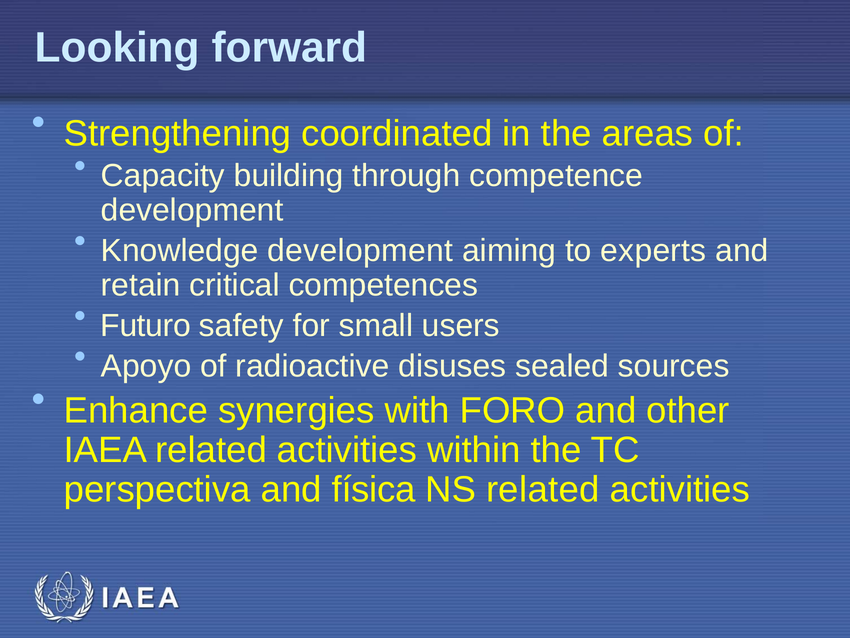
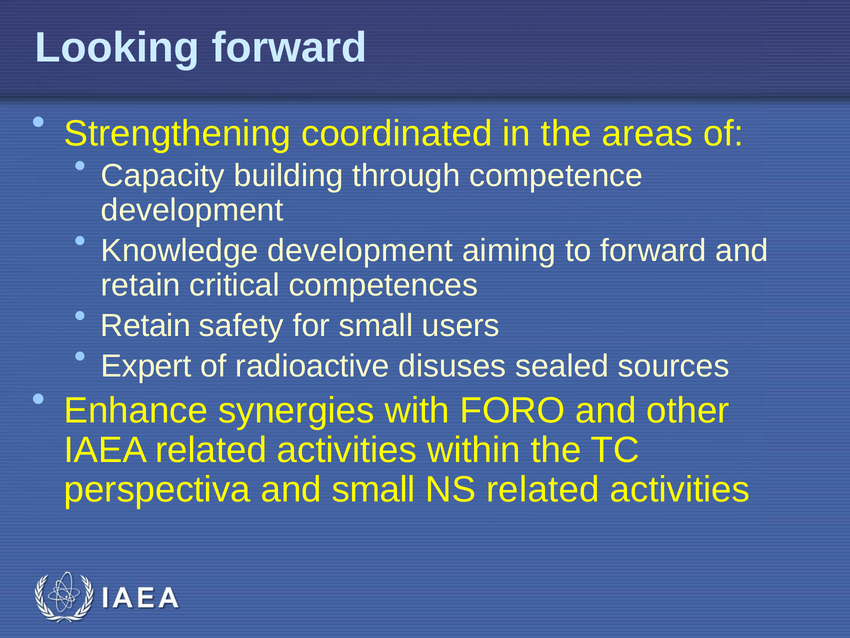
to experts: experts -> forward
Futuro at (146, 325): Futuro -> Retain
Apoyo: Apoyo -> Expert
and física: física -> small
